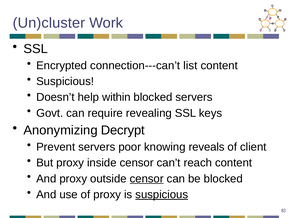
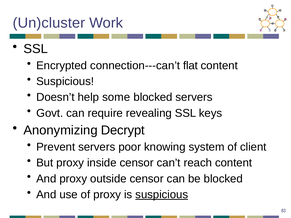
list: list -> flat
within: within -> some
reveals: reveals -> system
censor at (147, 179) underline: present -> none
